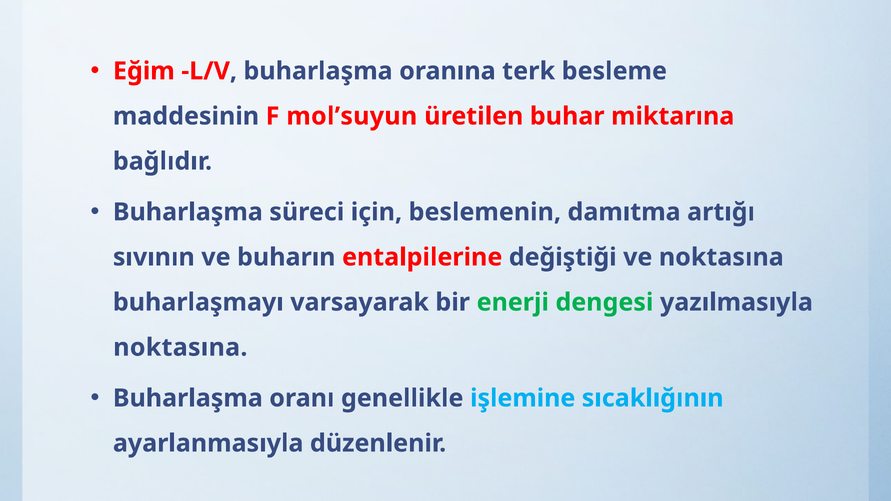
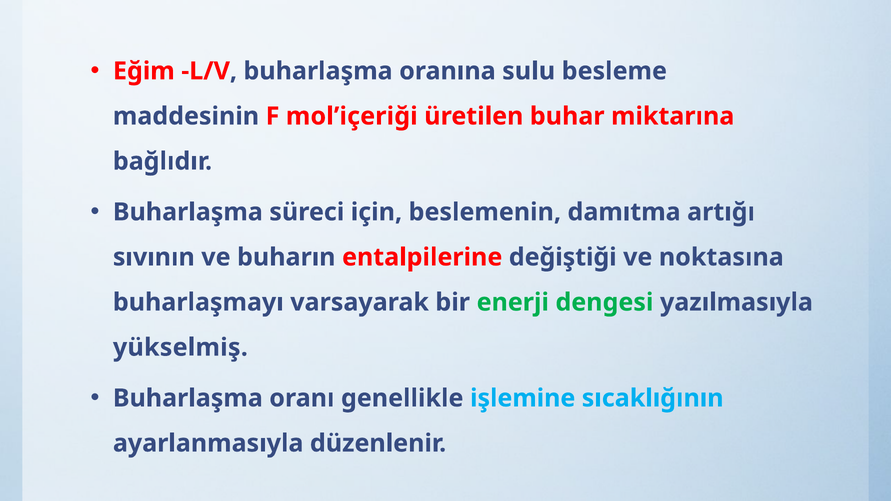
terk: terk -> sulu
mol’suyun: mol’suyun -> mol’içeriği
noktasına at (180, 348): noktasına -> yükselmiş
